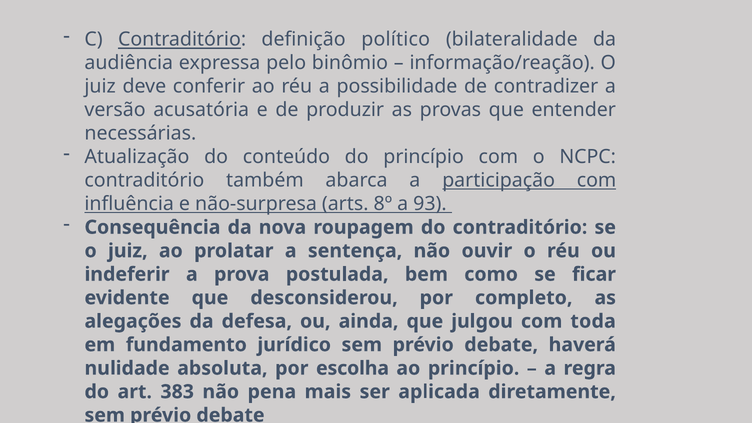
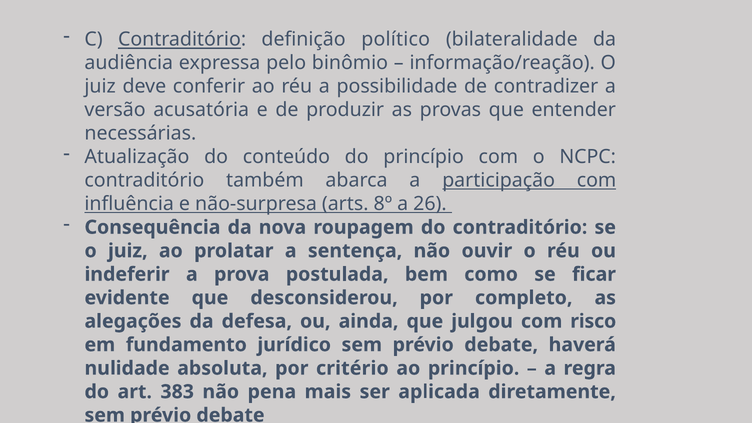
93: 93 -> 26
toda: toda -> risco
escolha: escolha -> critério
